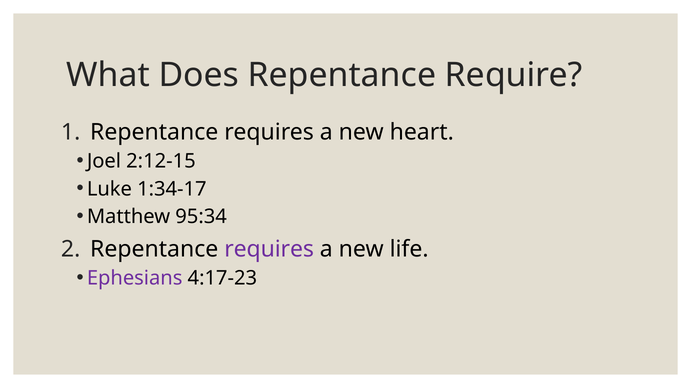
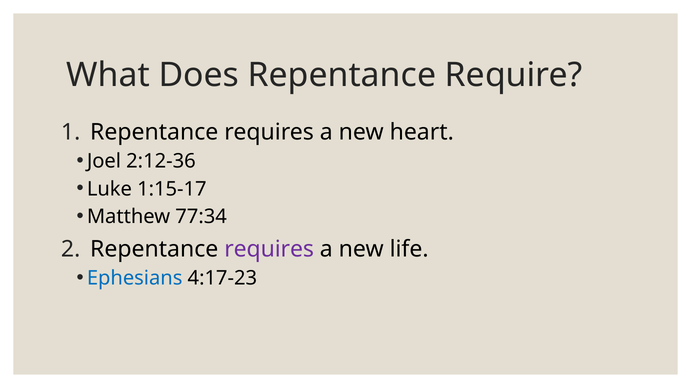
2:12-15: 2:12-15 -> 2:12-36
1:34-17: 1:34-17 -> 1:15-17
95:34: 95:34 -> 77:34
Ephesians colour: purple -> blue
